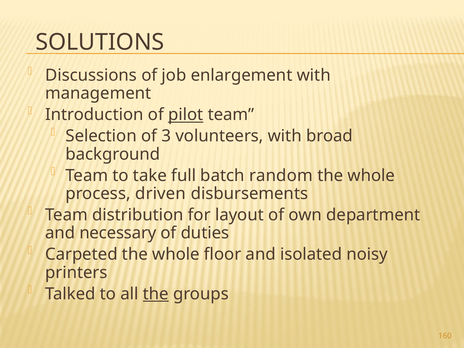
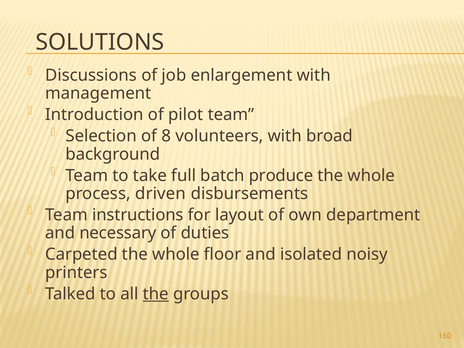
pilot underline: present -> none
3: 3 -> 8
random: random -> produce
distribution: distribution -> instructions
